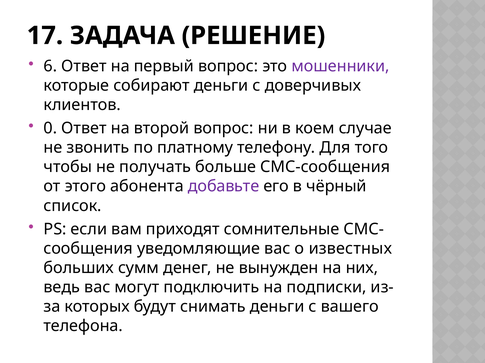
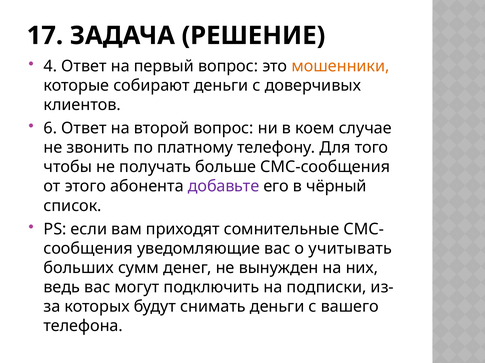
6: 6 -> 4
мошенники colour: purple -> orange
0: 0 -> 6
известных: известных -> учитывать
